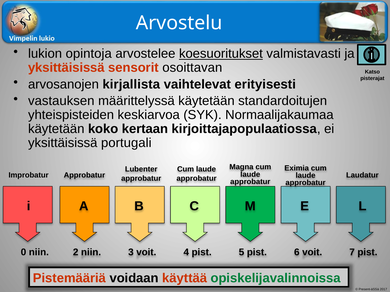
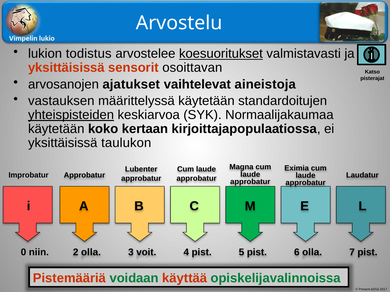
opintoja: opintoja -> todistus
kirjallista: kirjallista -> ajatukset
erityisesti: erityisesti -> aineistoja
yhteispisteiden underline: none -> present
portugali: portugali -> taulukon
2 niin: niin -> olla
6 voit: voit -> olla
voidaan colour: black -> green
